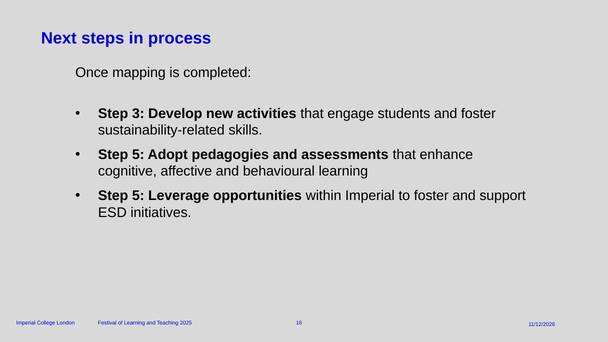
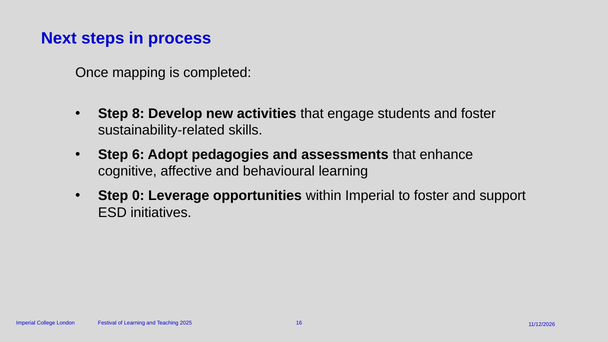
3: 3 -> 8
5 at (138, 155): 5 -> 6
5 at (138, 196): 5 -> 0
